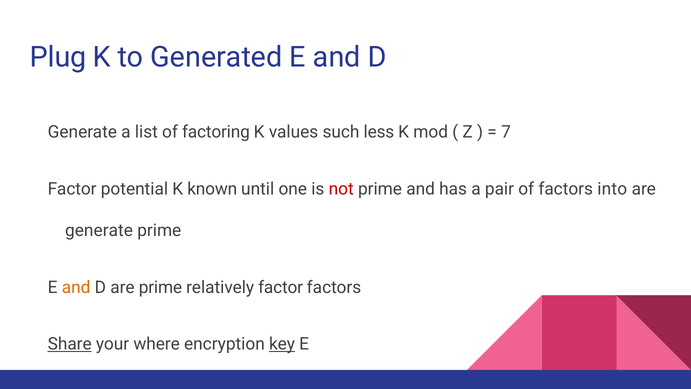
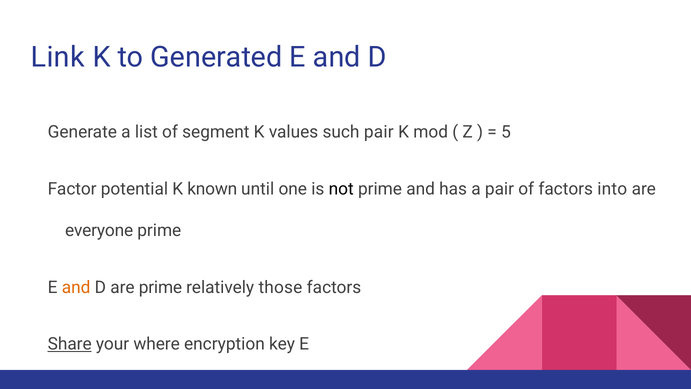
Plug: Plug -> Link
factoring: factoring -> segment
such less: less -> pair
7: 7 -> 5
not colour: red -> black
generate at (99, 230): generate -> everyone
relatively factor: factor -> those
key at (282, 344) underline: present -> none
